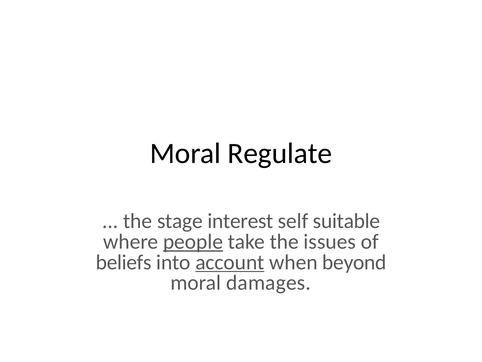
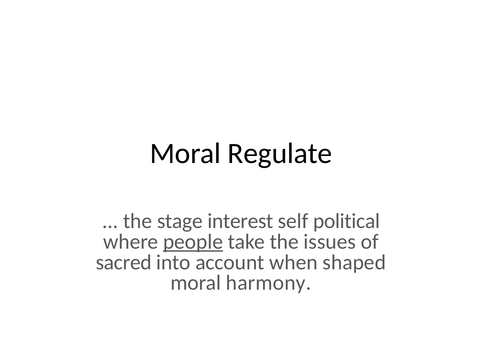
suitable: suitable -> political
beliefs: beliefs -> sacred
account underline: present -> none
beyond: beyond -> shaped
damages: damages -> harmony
